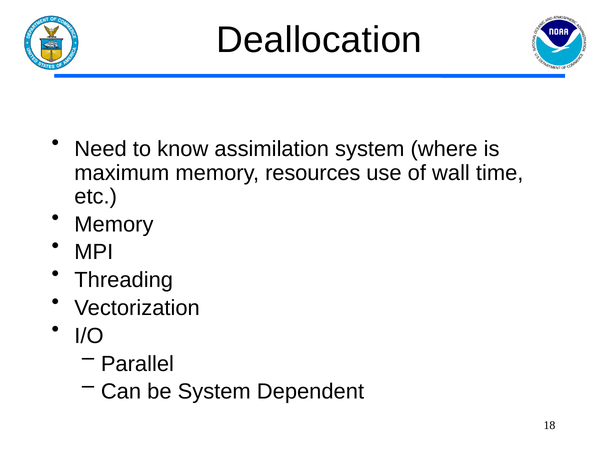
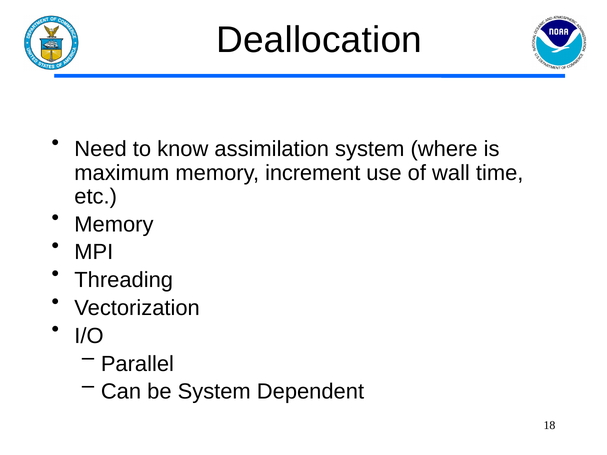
resources: resources -> increment
